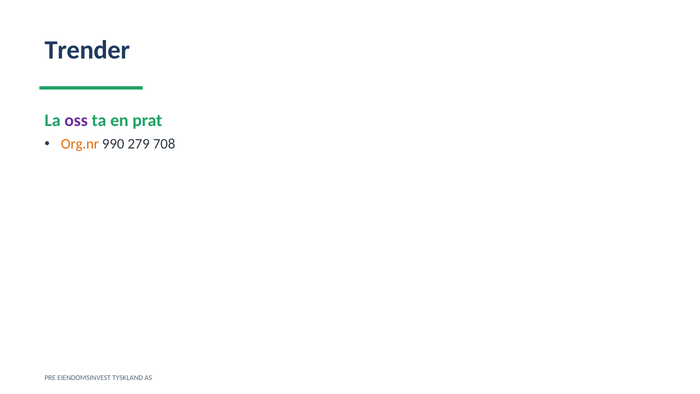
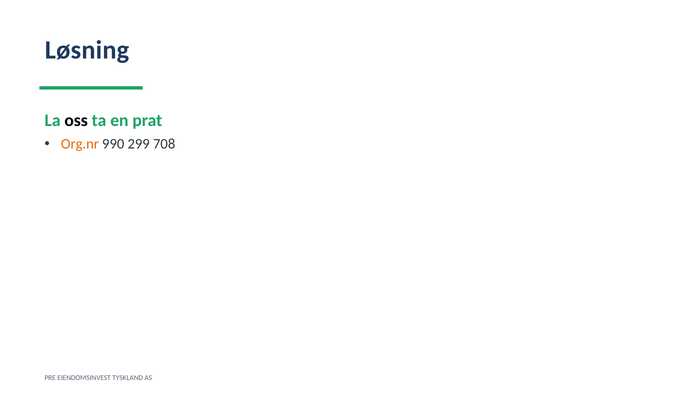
Trender: Trender -> Løsning
oss colour: purple -> black
279: 279 -> 299
